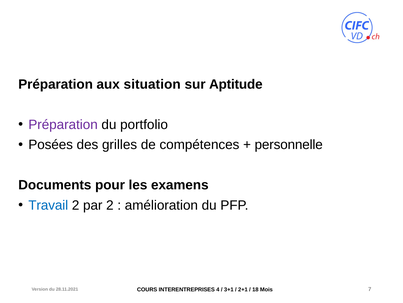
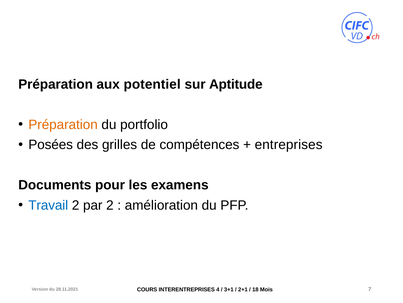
situation: situation -> potentiel
Préparation at (63, 124) colour: purple -> orange
personnelle: personnelle -> entreprises
